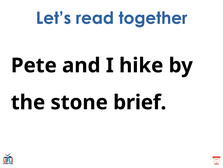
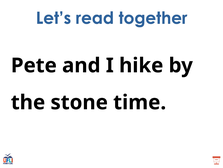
brief: brief -> time
